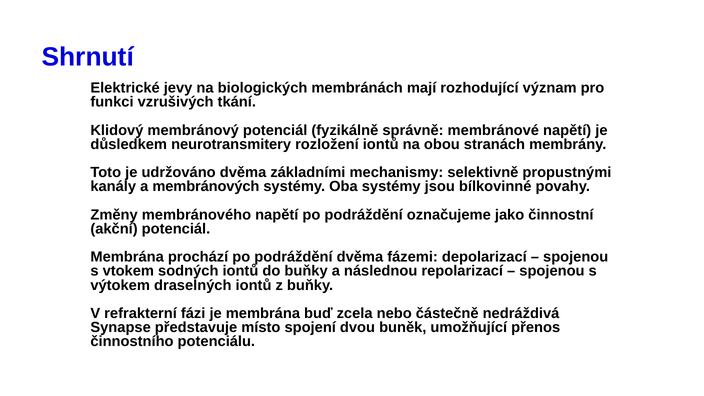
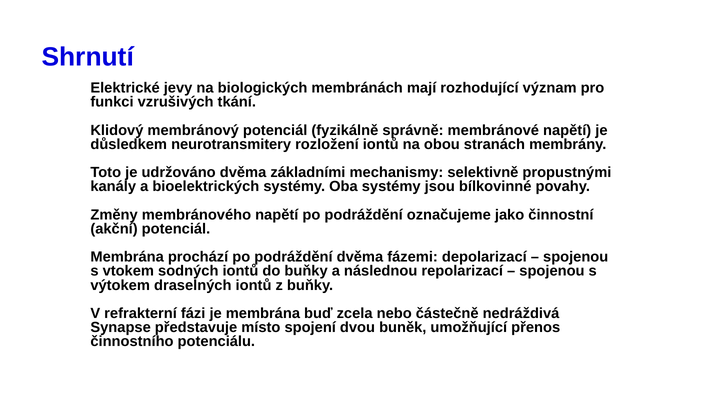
membránových: membránových -> bioelektrických
